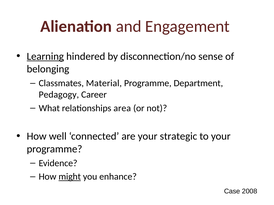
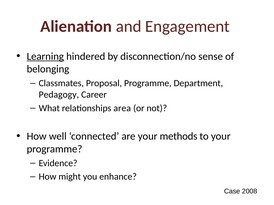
Material: Material -> Proposal
strategic: strategic -> methods
might underline: present -> none
